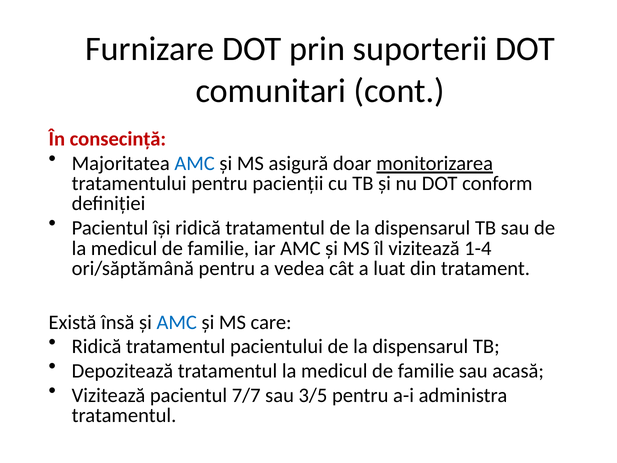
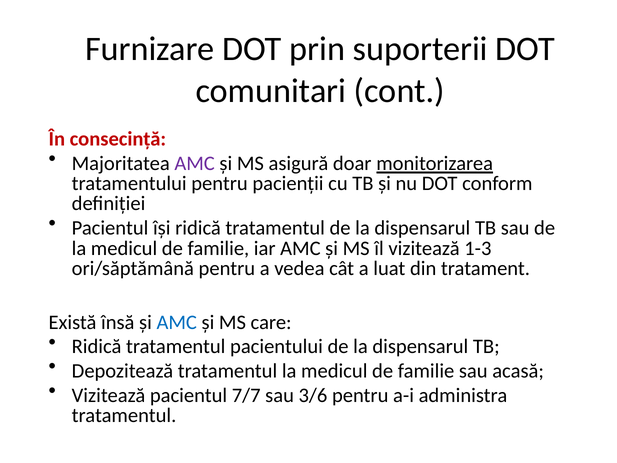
AMC at (195, 163) colour: blue -> purple
1-4: 1-4 -> 1-3
3/5: 3/5 -> 3/6
